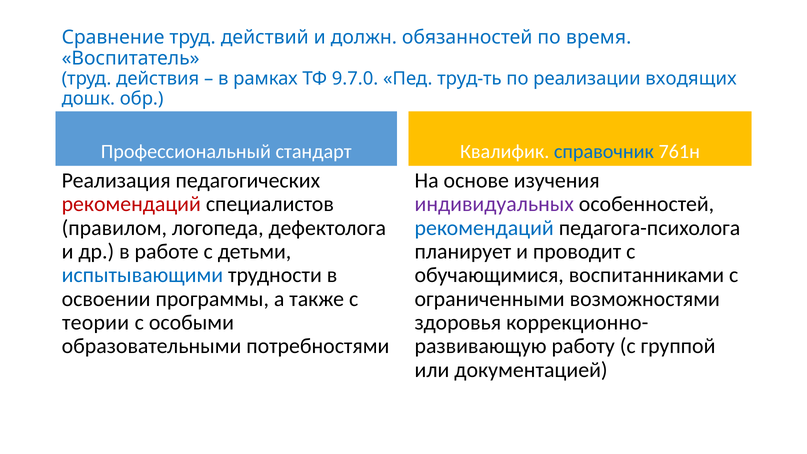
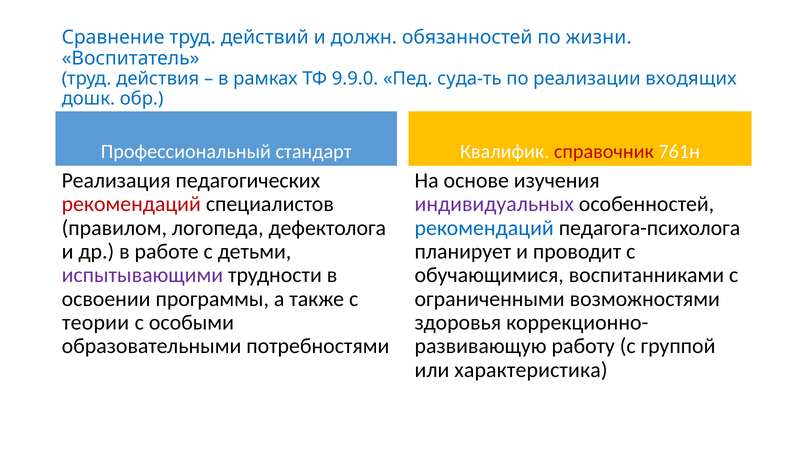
время: время -> жизни
9.7.0: 9.7.0 -> 9.9.0
труд-ть: труд-ть -> суда-ть
справочник colour: blue -> red
испытывающими colour: blue -> purple
документацией: документацией -> характеристика
